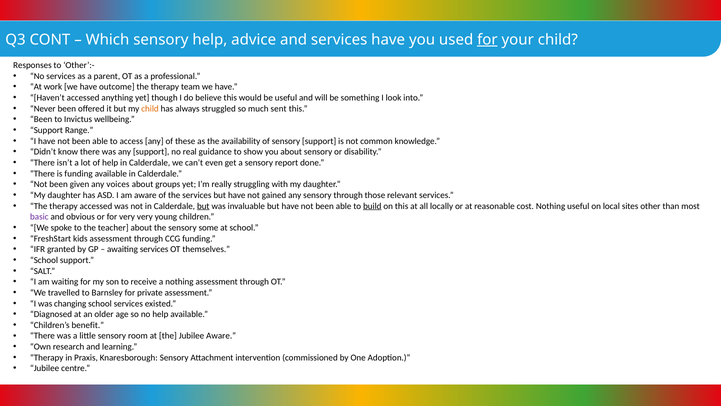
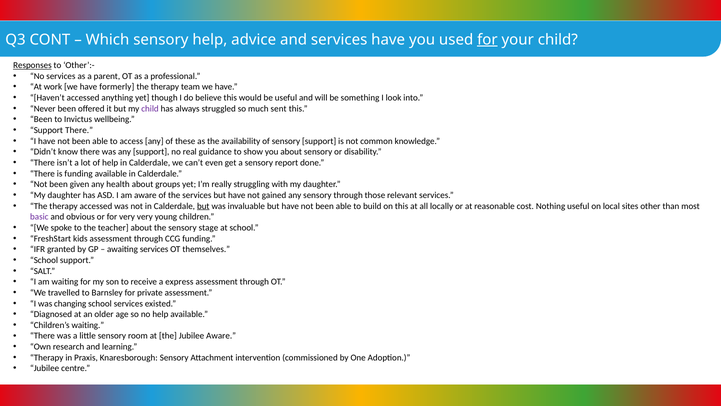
Responses underline: none -> present
outcome: outcome -> formerly
child at (150, 109) colour: orange -> purple
Support Range: Range -> There
voices: voices -> health
build underline: present -> none
some: some -> stage
a nothing: nothing -> express
Children’s benefit: benefit -> waiting
